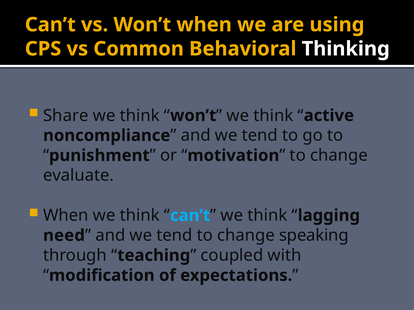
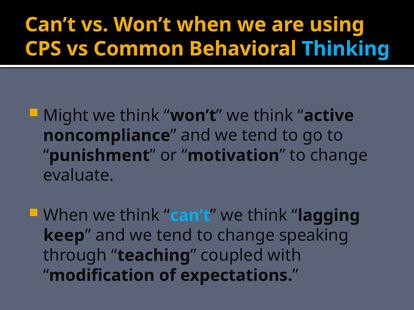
Thinking colour: white -> light blue
Share: Share -> Might
need: need -> keep
